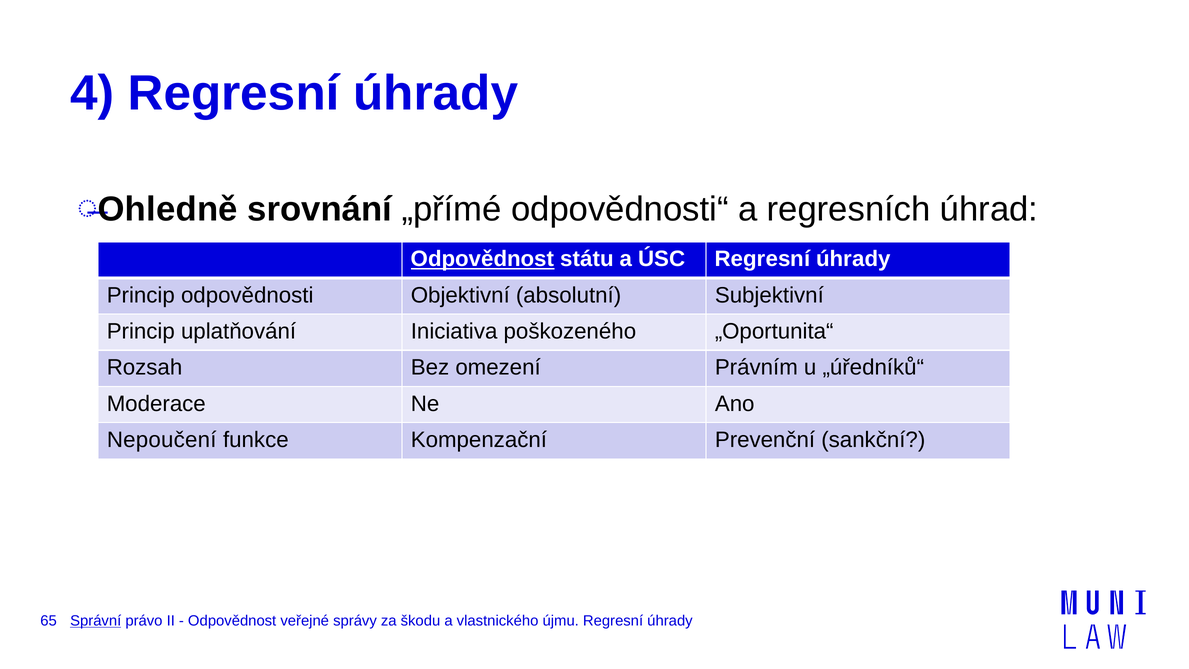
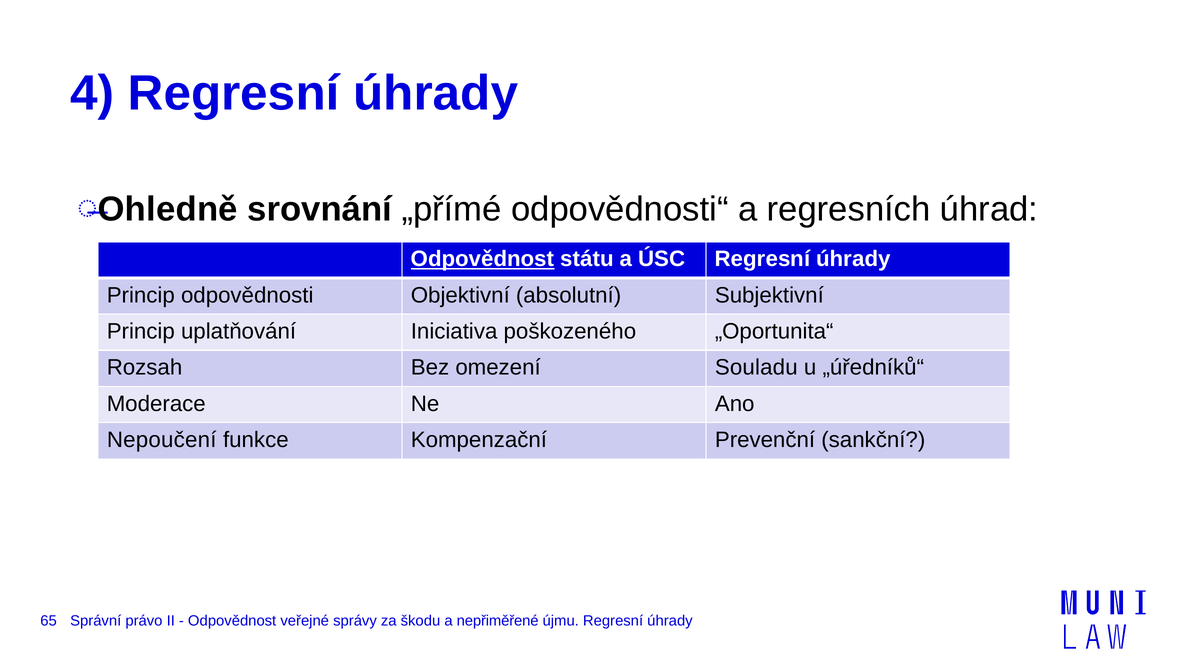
Právním: Právním -> Souladu
Správní underline: present -> none
vlastnického: vlastnického -> nepřiměřené
